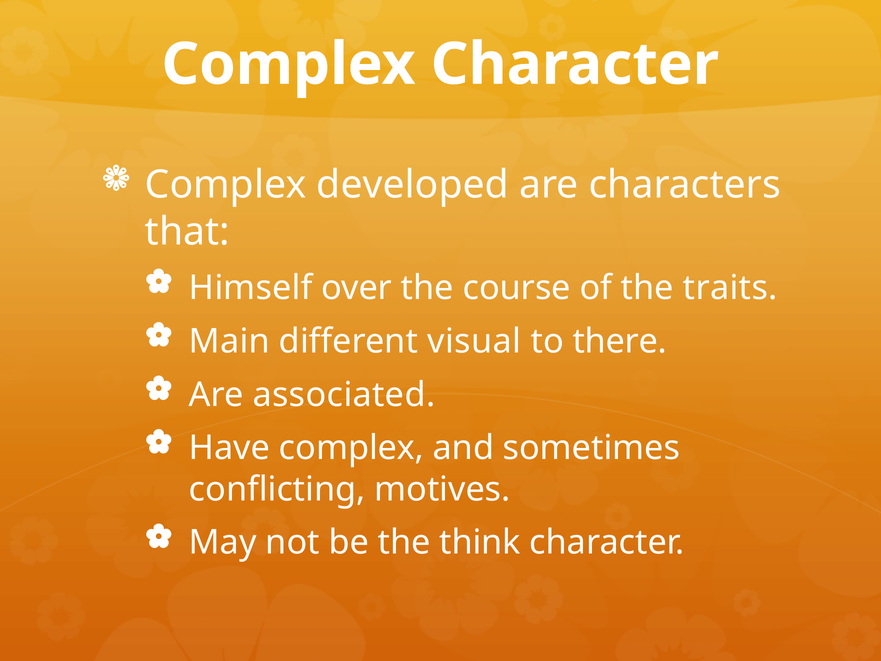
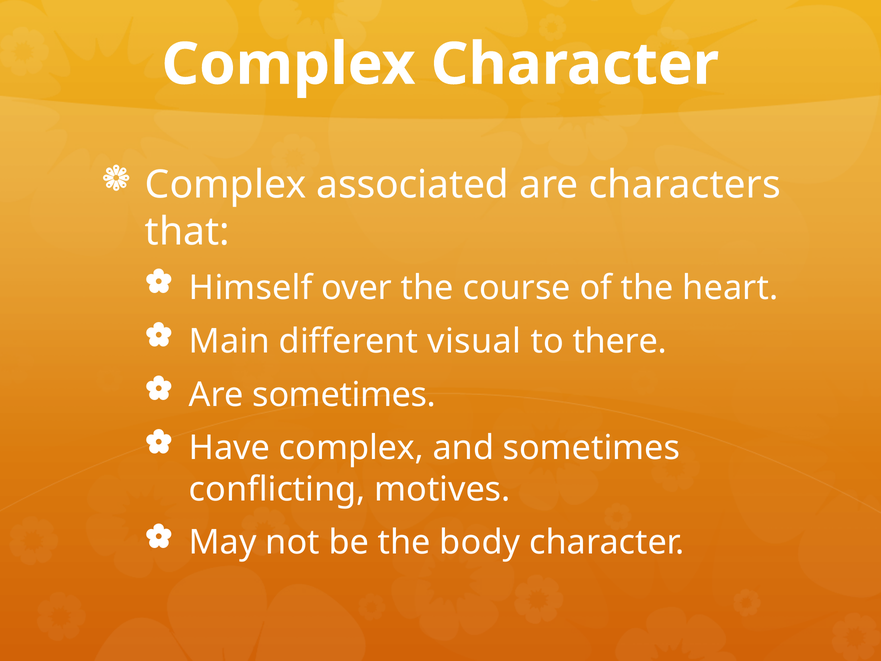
developed: developed -> associated
traits: traits -> heart
Are associated: associated -> sometimes
think: think -> body
